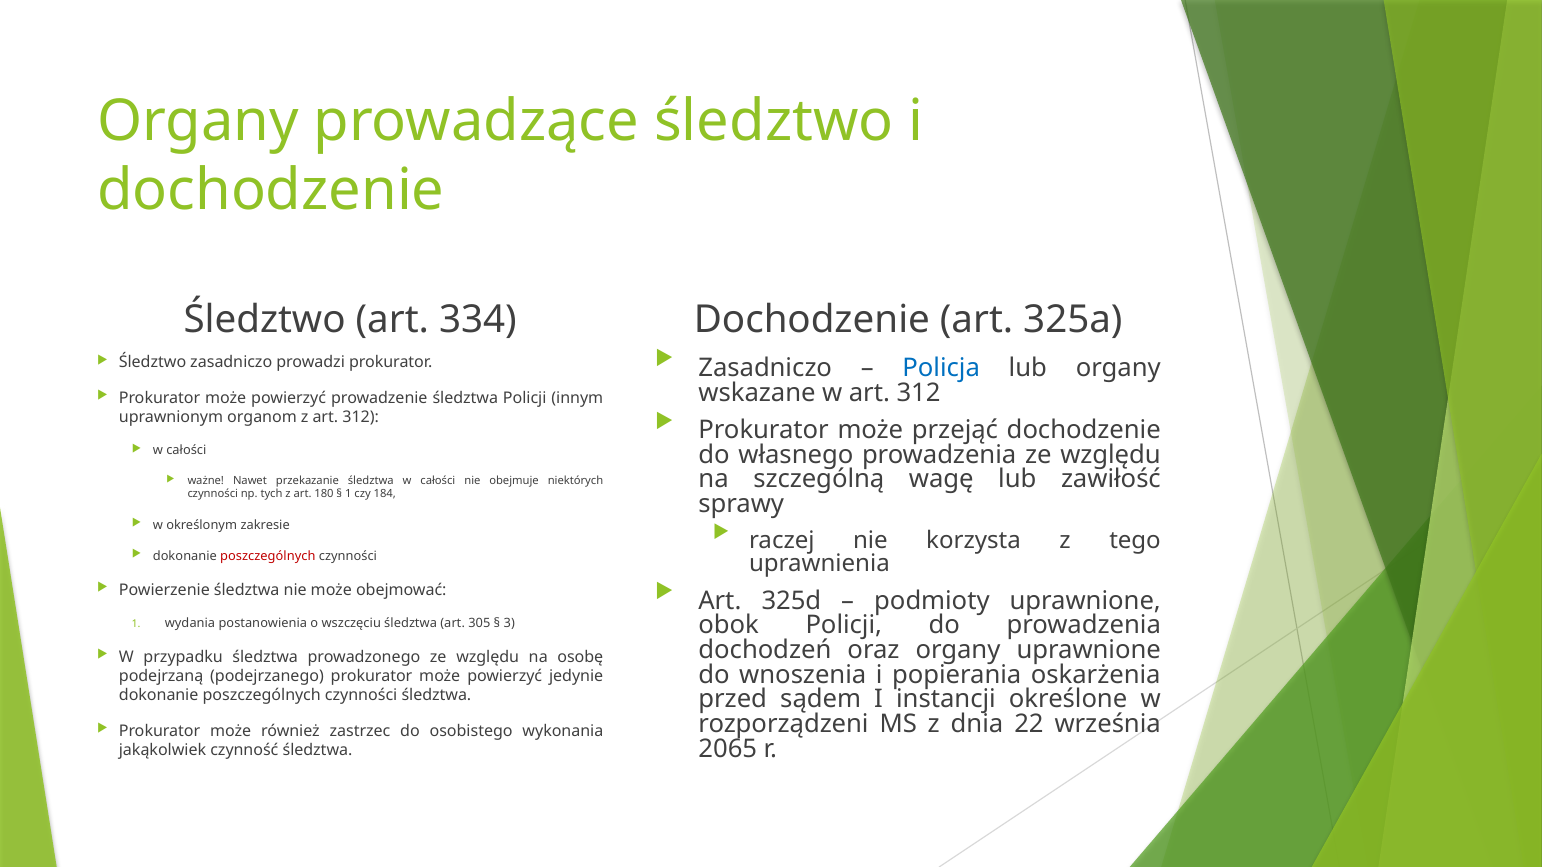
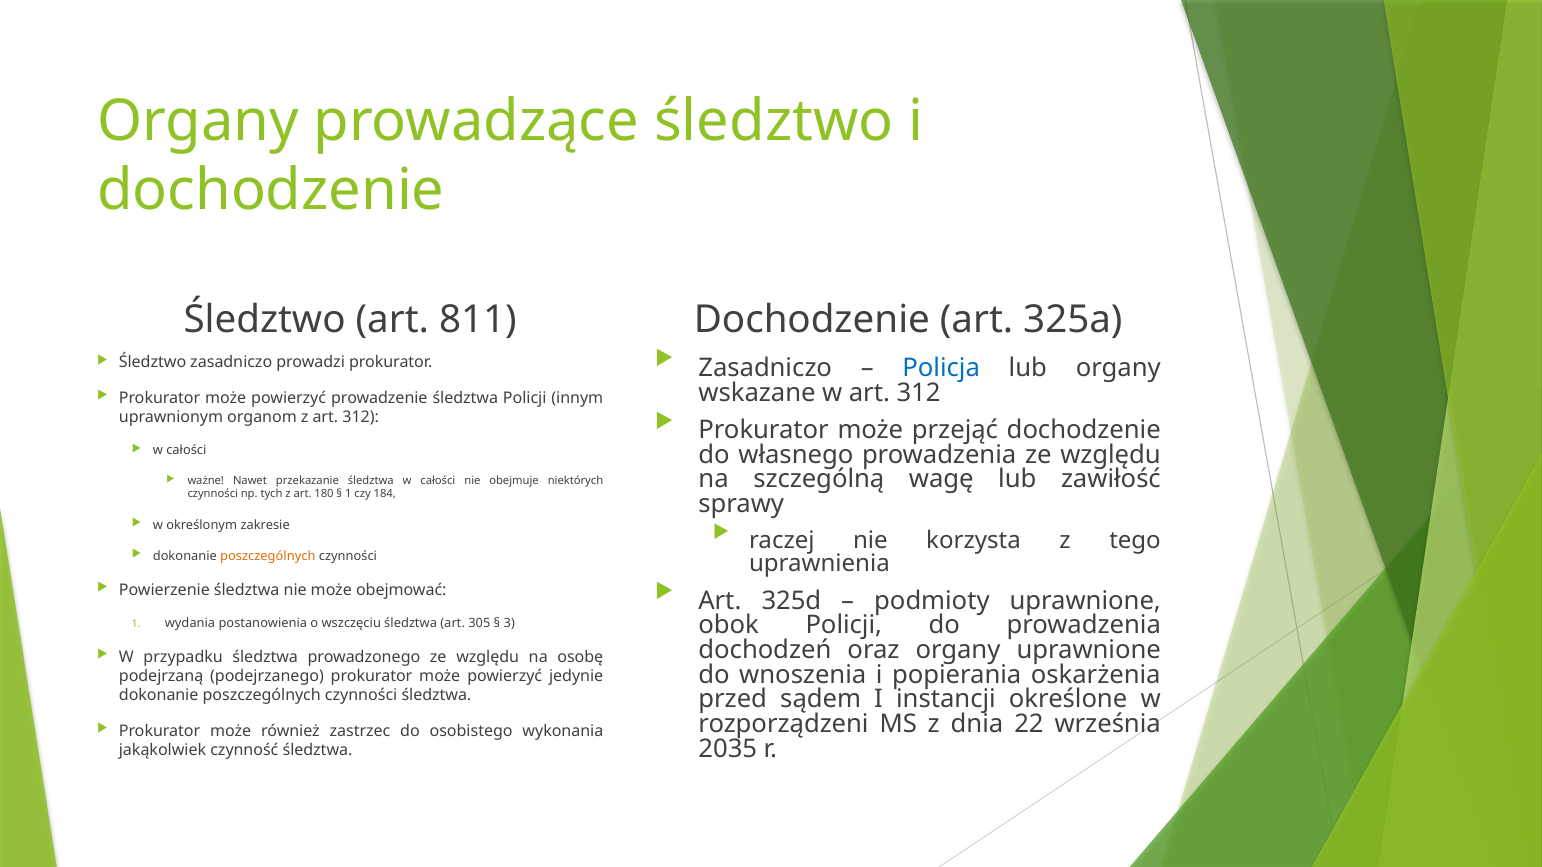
334: 334 -> 811
poszczególnych at (268, 557) colour: red -> orange
2065: 2065 -> 2035
